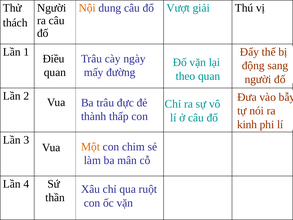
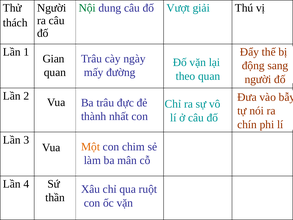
Nội colour: orange -> green
Điều: Điều -> Gian
thấp: thấp -> nhất
kinh: kinh -> chín
